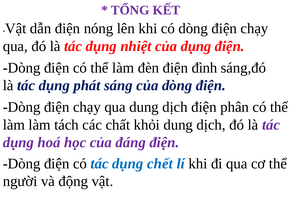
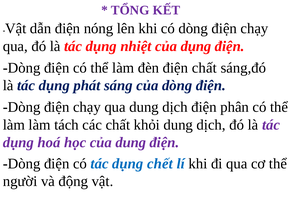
điện đình: đình -> chất
của đáng: đáng -> dung
